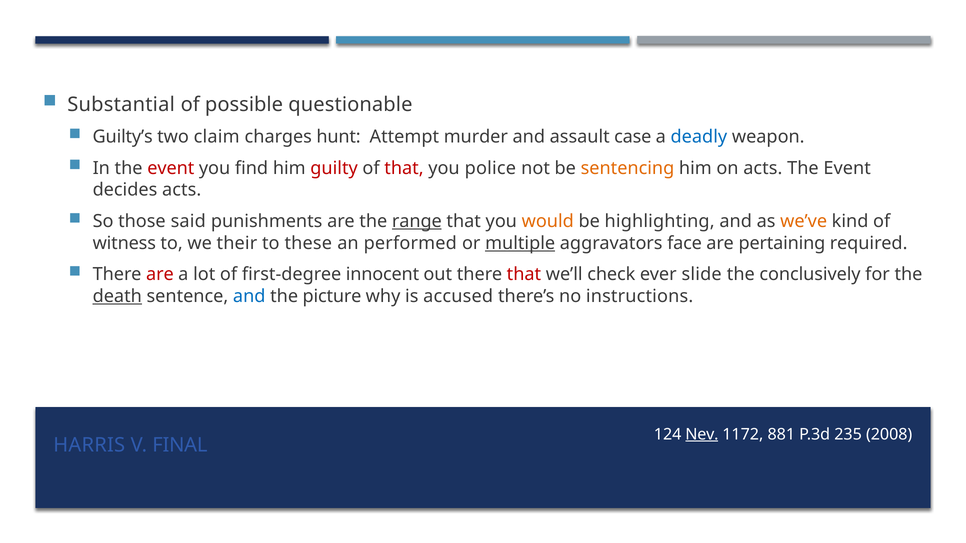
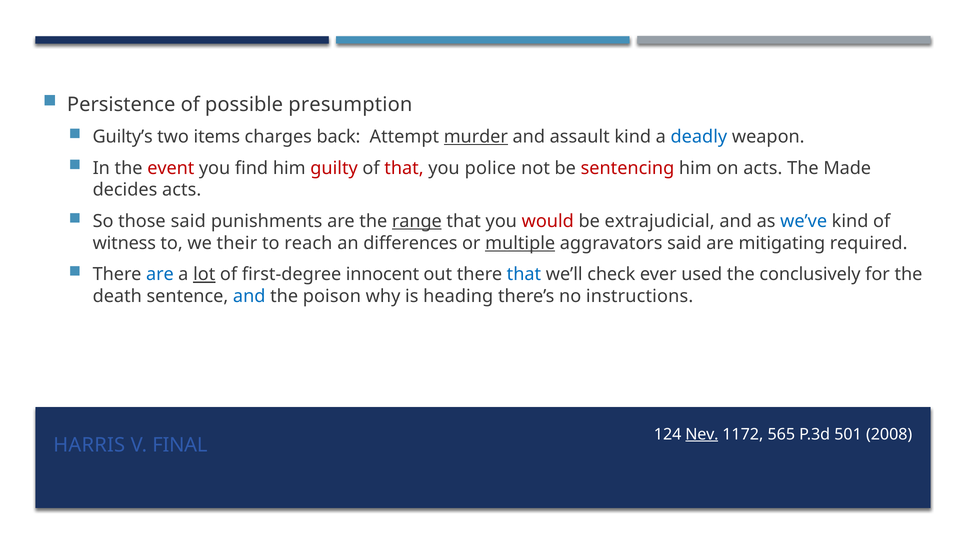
Substantial: Substantial -> Persistence
questionable: questionable -> presumption
claim: claim -> items
hunt: hunt -> back
murder underline: none -> present
assault case: case -> kind
sentencing colour: orange -> red
Event at (847, 168): Event -> Made
would colour: orange -> red
highlighting: highlighting -> extrajudicial
we’ve colour: orange -> blue
these: these -> reach
performed: performed -> differences
aggravators face: face -> said
pertaining: pertaining -> mitigating
are at (160, 275) colour: red -> blue
lot underline: none -> present
that at (524, 275) colour: red -> blue
slide: slide -> used
death underline: present -> none
picture: picture -> poison
accused: accused -> heading
881: 881 -> 565
235: 235 -> 501
